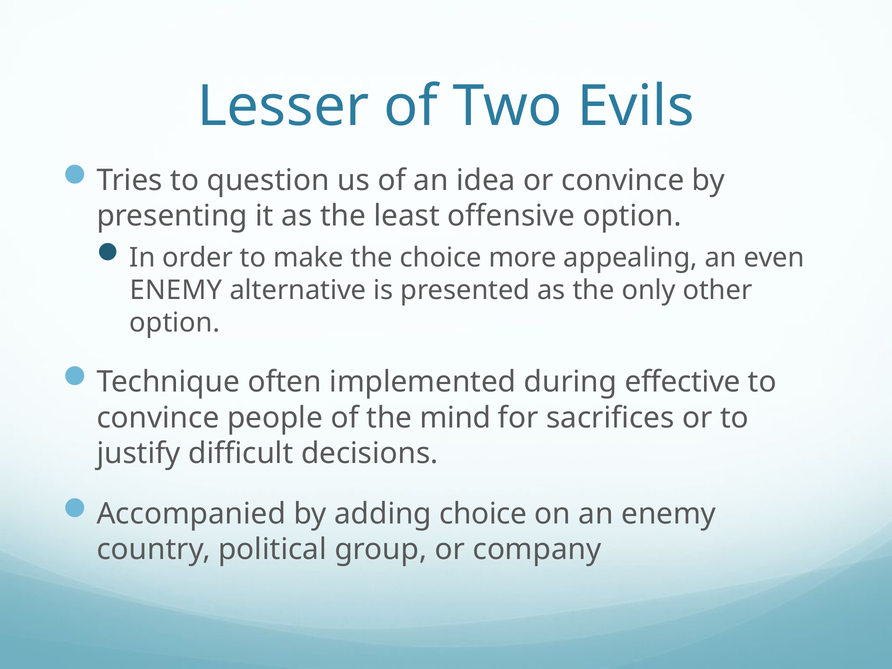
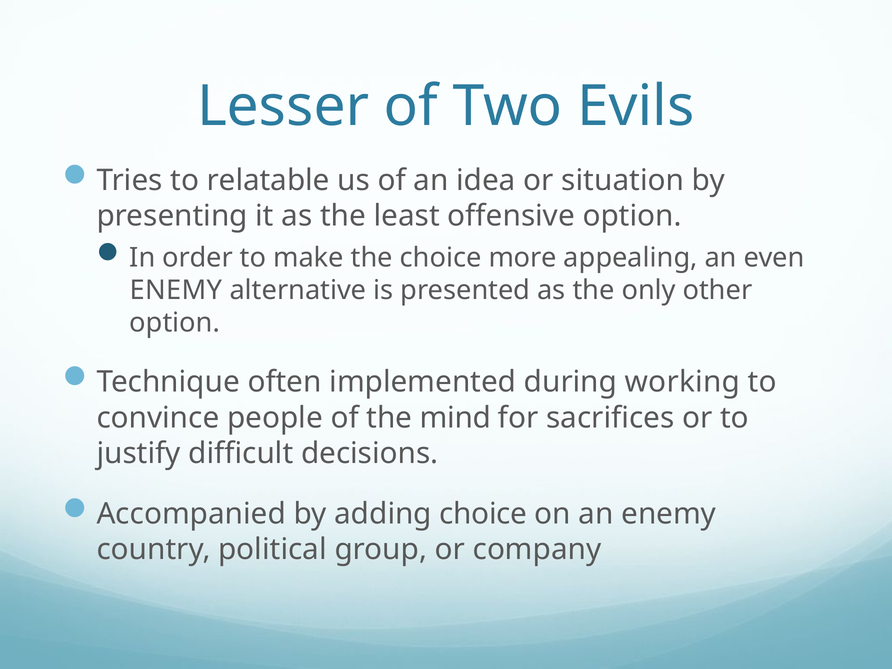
question: question -> relatable
or convince: convince -> situation
effective: effective -> working
